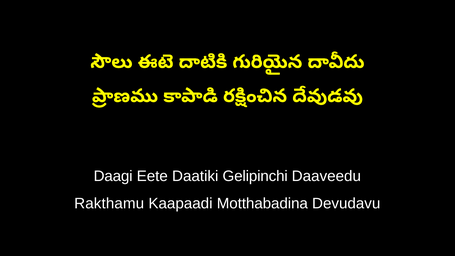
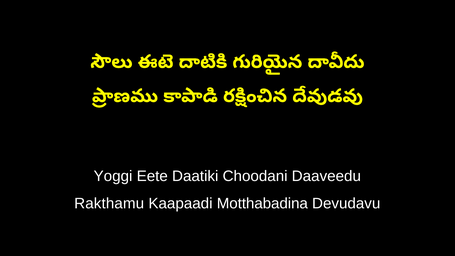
Daagi: Daagi -> Yoggi
Gelipinchi: Gelipinchi -> Choodani
